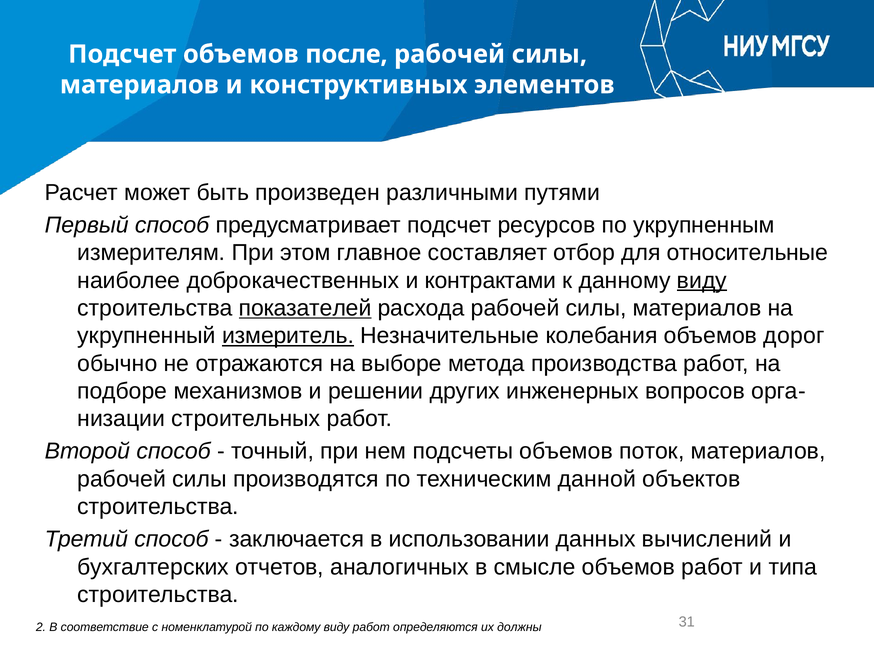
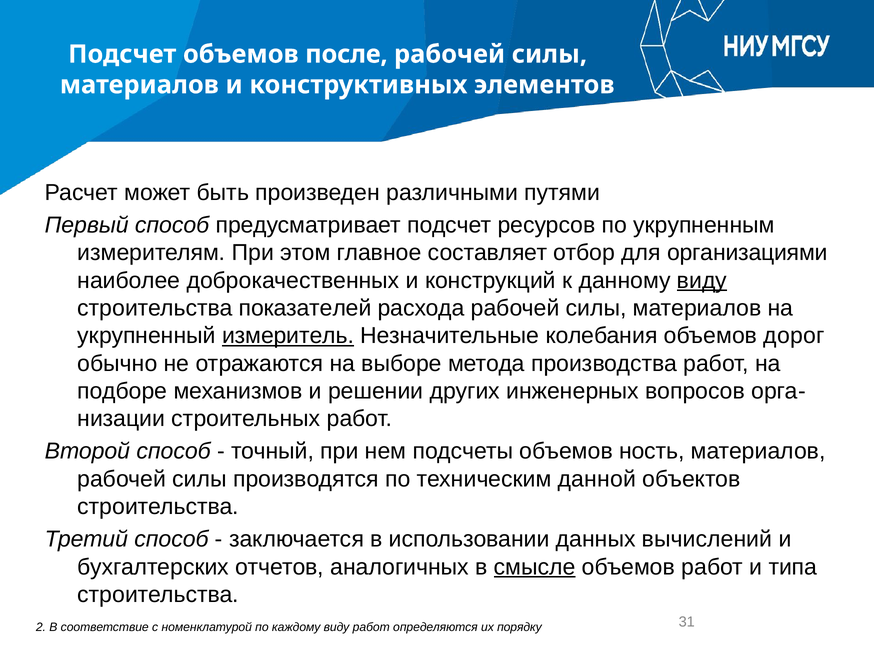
относительные: относительные -> организациями
контрактами: контрактами -> конструкций
показателей underline: present -> none
поток: поток -> ность
смысле underline: none -> present
должны: должны -> порядку
